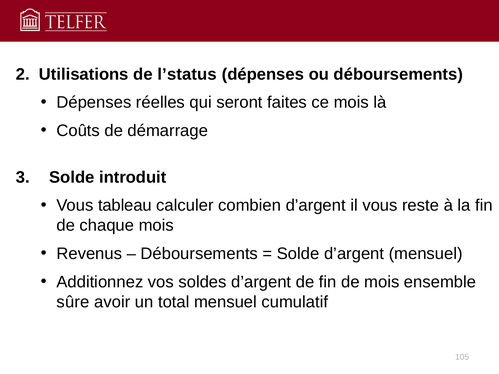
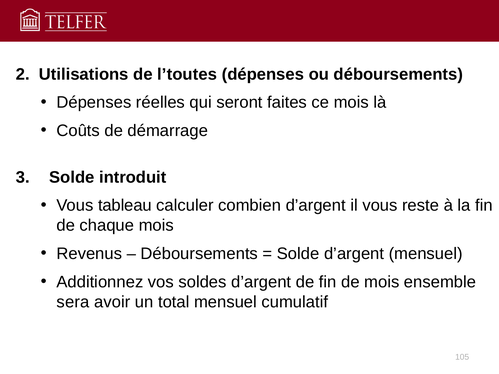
l’status: l’status -> l’toutes
sûre: sûre -> sera
